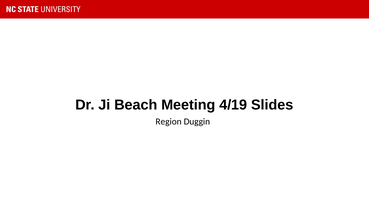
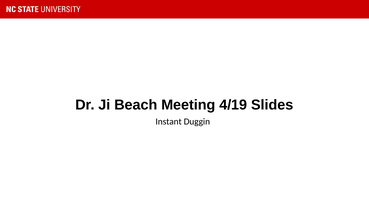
Region: Region -> Instant
